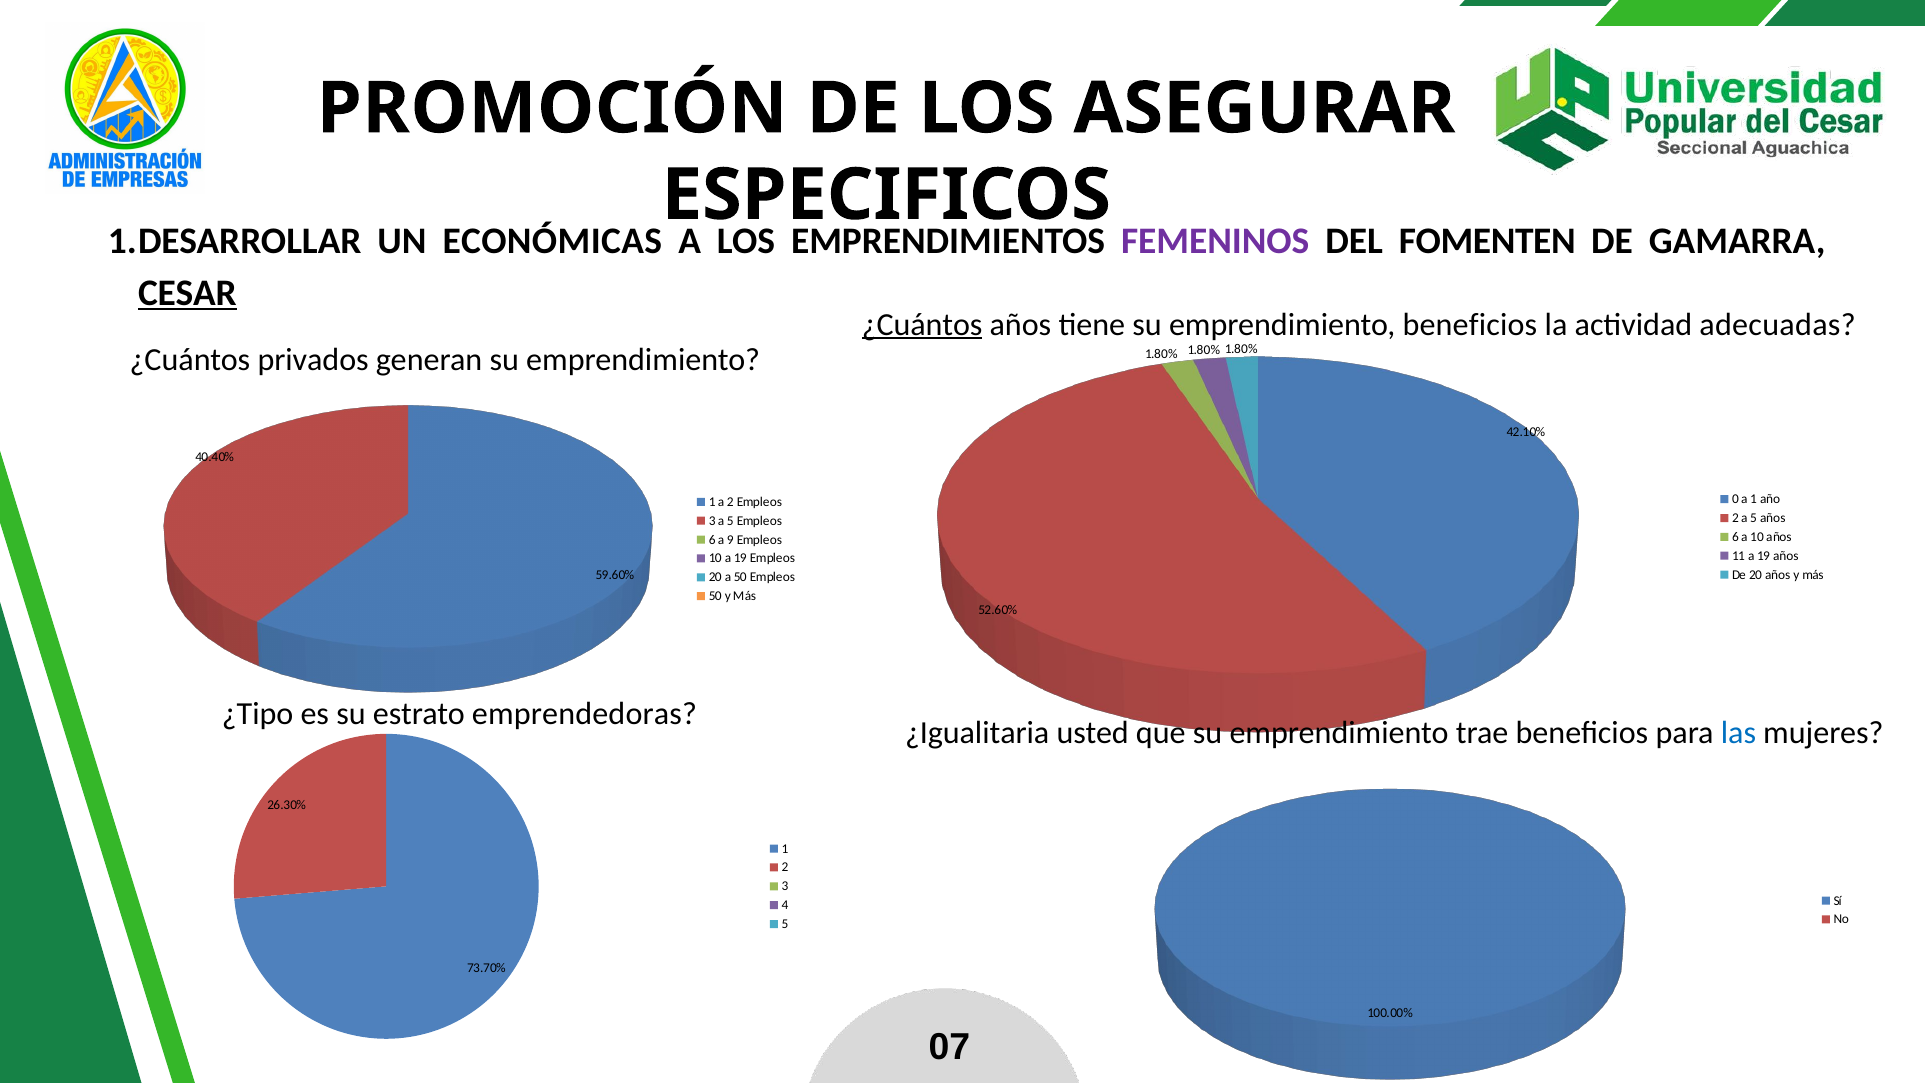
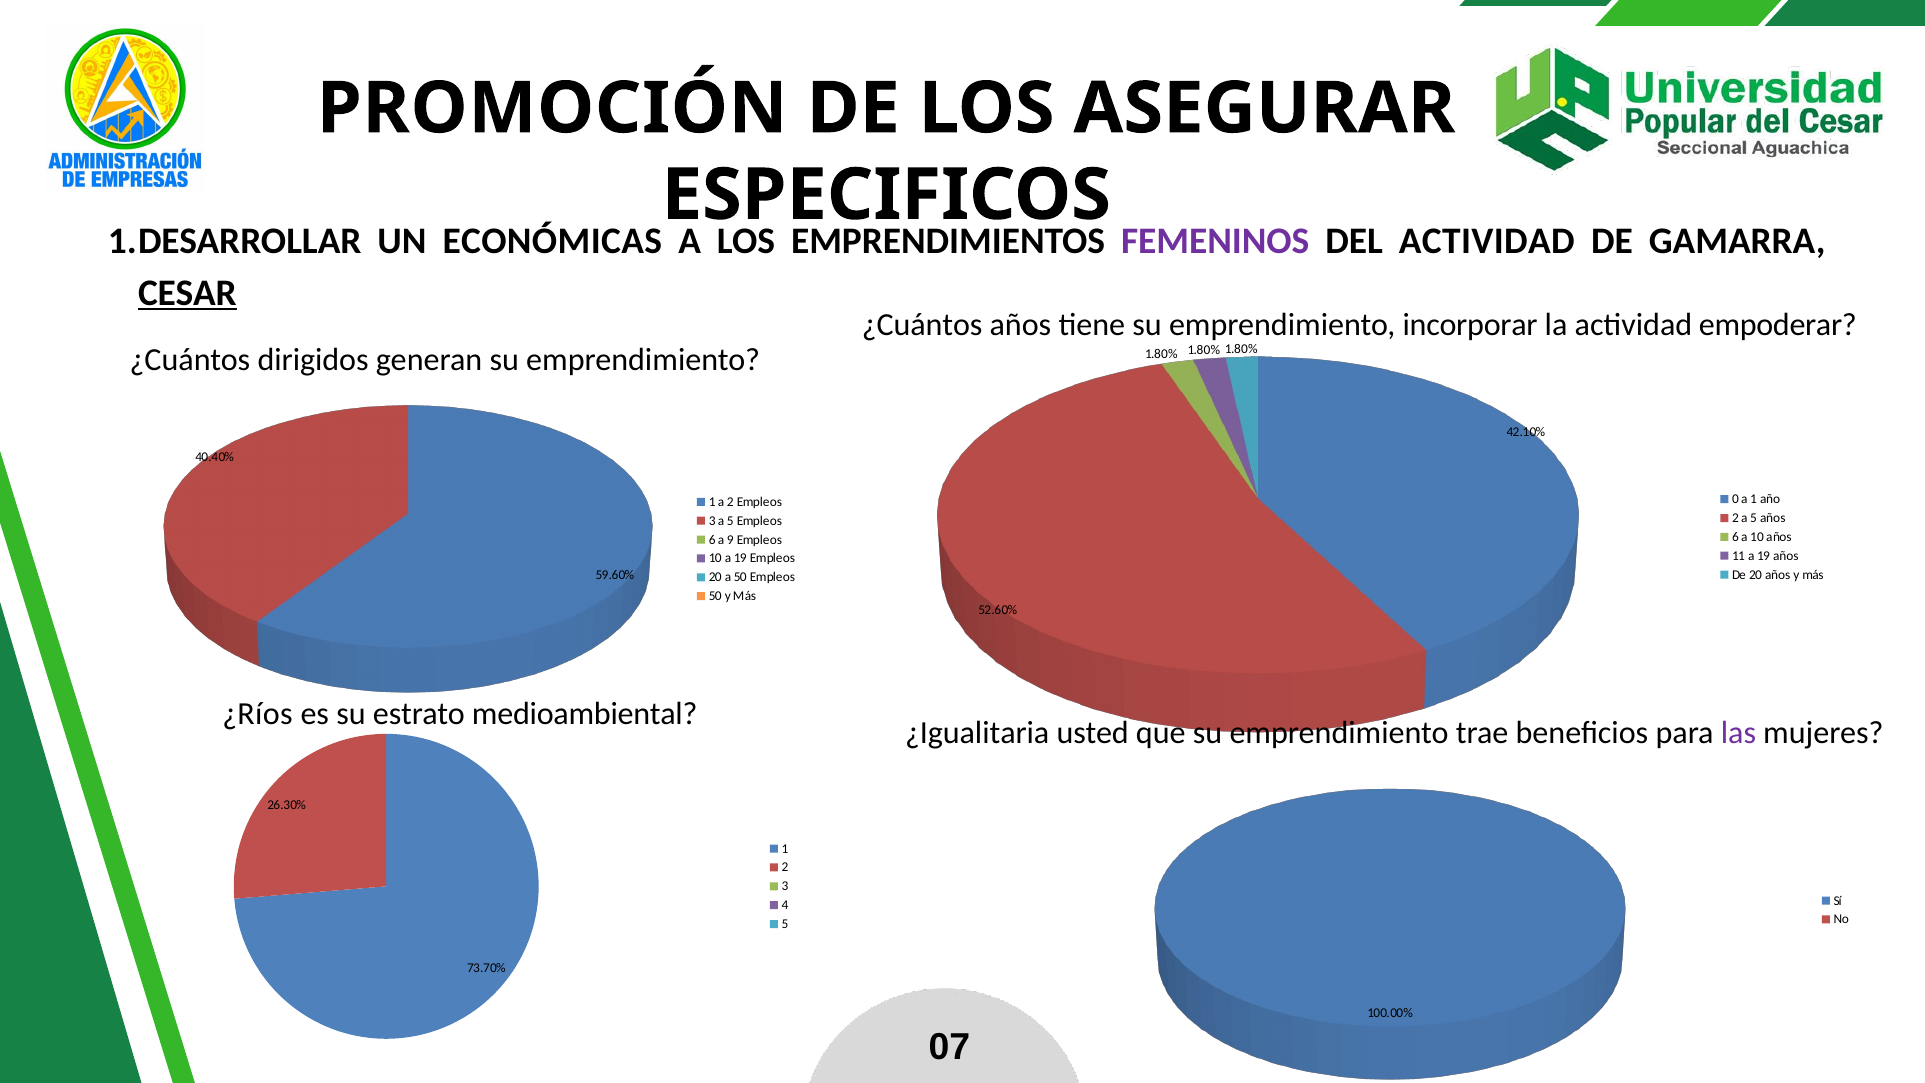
DEL FOMENTEN: FOMENTEN -> ACTIVIDAD
¿Cuántos at (922, 325) underline: present -> none
emprendimiento beneficios: beneficios -> incorporar
adecuadas: adecuadas -> empoderar
privados: privados -> dirigidos
¿Tipo: ¿Tipo -> ¿Ríos
emprendedoras: emprendedoras -> medioambiental
las colour: blue -> purple
